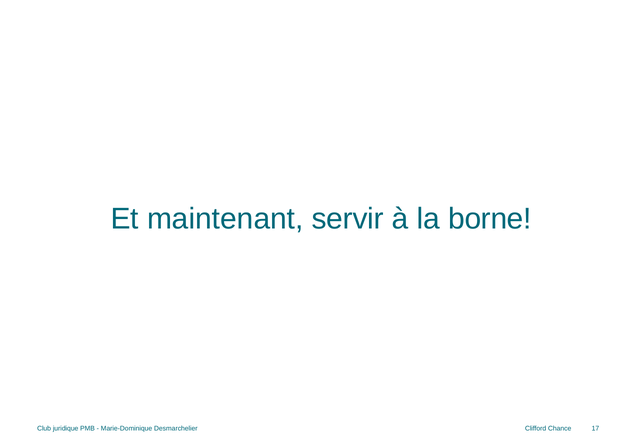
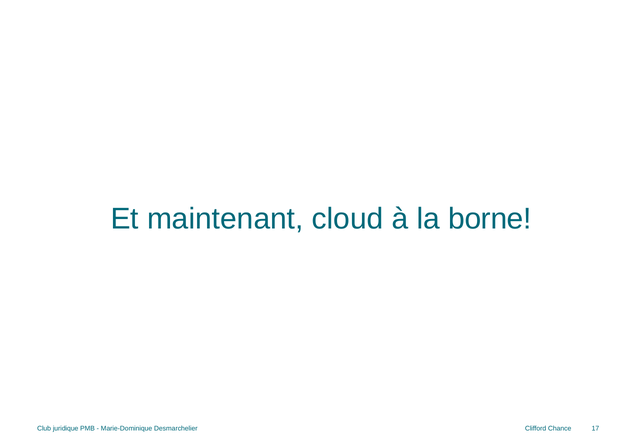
servir: servir -> cloud
